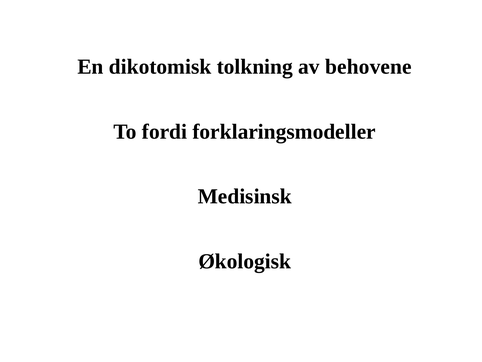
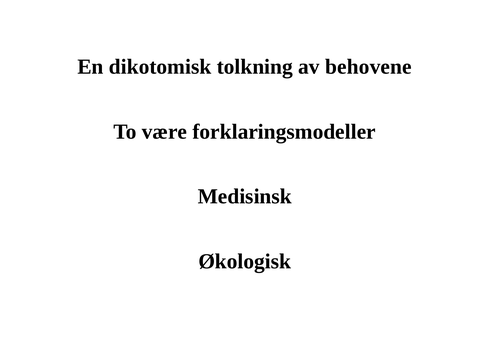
fordi: fordi -> være
